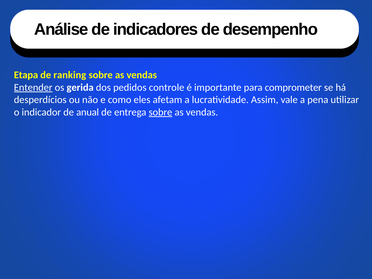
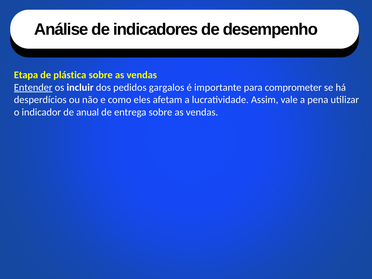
ranking: ranking -> plástica
gerida: gerida -> incluir
controle: controle -> gargalos
sobre at (160, 112) underline: present -> none
